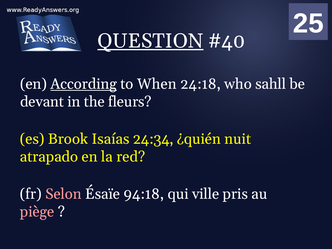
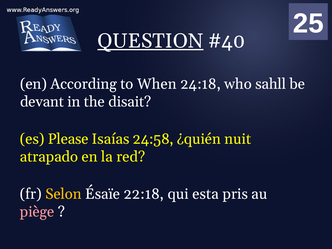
According underline: present -> none
fleurs: fleurs -> disait
Brook: Brook -> Please
24:34: 24:34 -> 24:58
Selon colour: pink -> yellow
94:18: 94:18 -> 22:18
ville: ville -> esta
